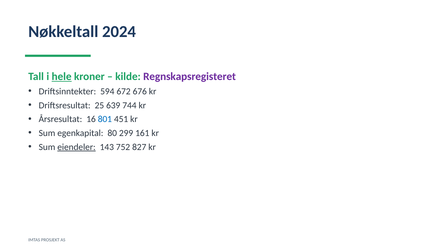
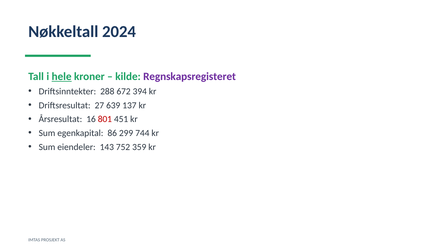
594: 594 -> 288
676: 676 -> 394
25: 25 -> 27
744: 744 -> 137
801 colour: blue -> red
80: 80 -> 86
161: 161 -> 744
eiendeler underline: present -> none
827: 827 -> 359
